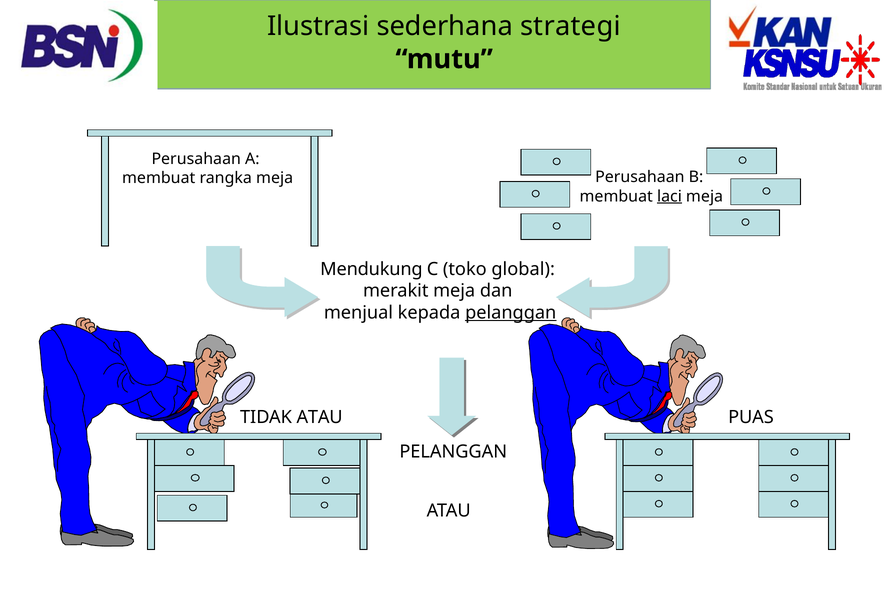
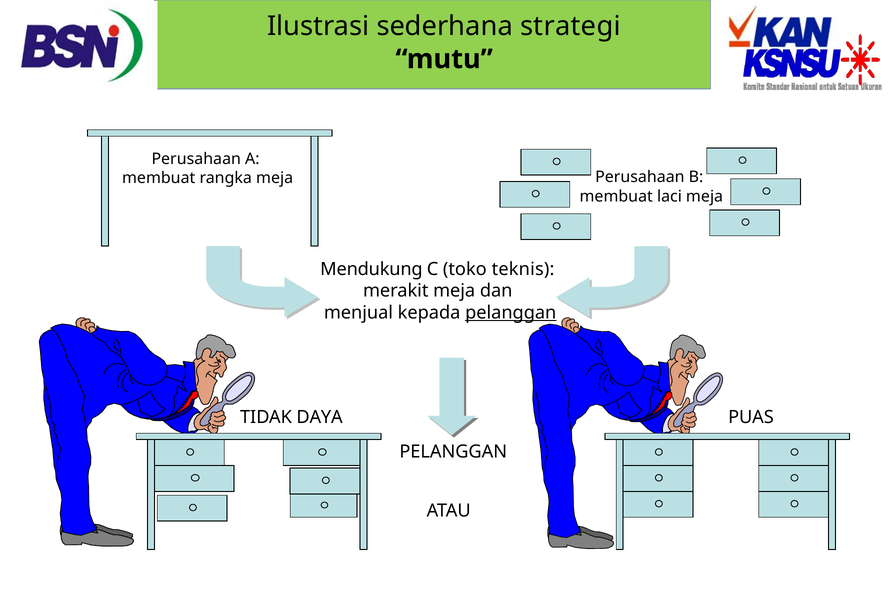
laci underline: present -> none
global: global -> teknis
TIDAK ATAU: ATAU -> DAYA
